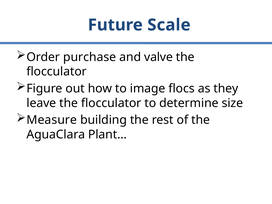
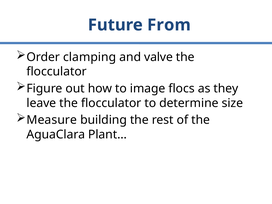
Scale: Scale -> From
purchase: purchase -> clamping
